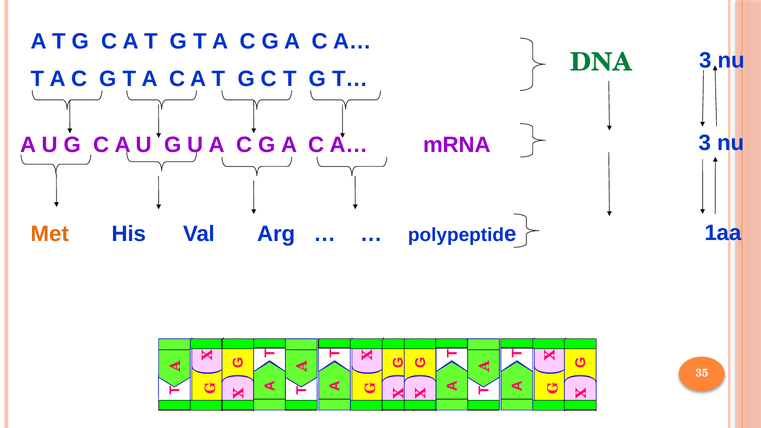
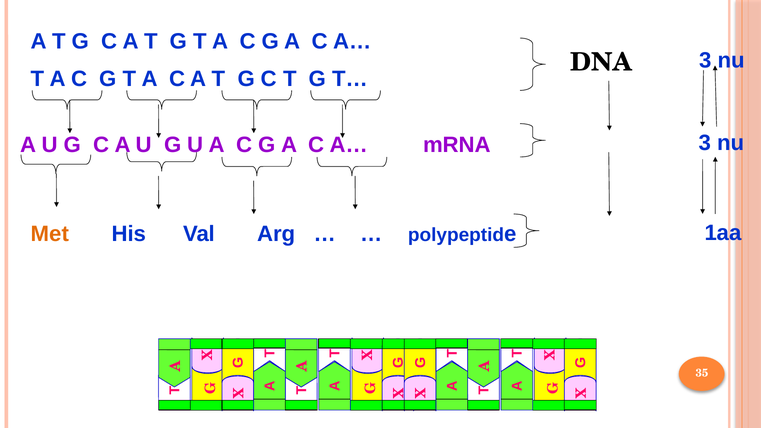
DNA colour: green -> black
